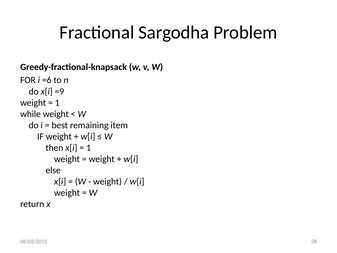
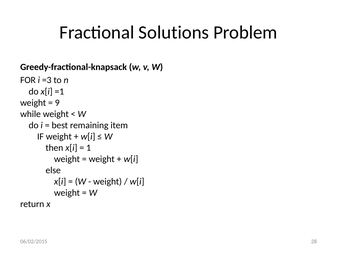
Sargodha: Sargodha -> Solutions
=6: =6 -> =3
=9: =9 -> =1
1 at (57, 103): 1 -> 9
